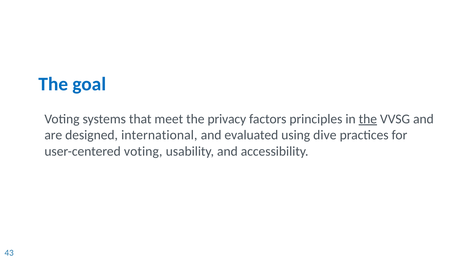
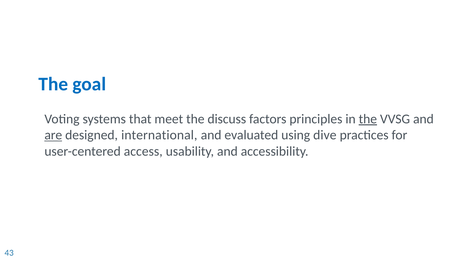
privacy: privacy -> discuss
are underline: none -> present
user-centered voting: voting -> access
